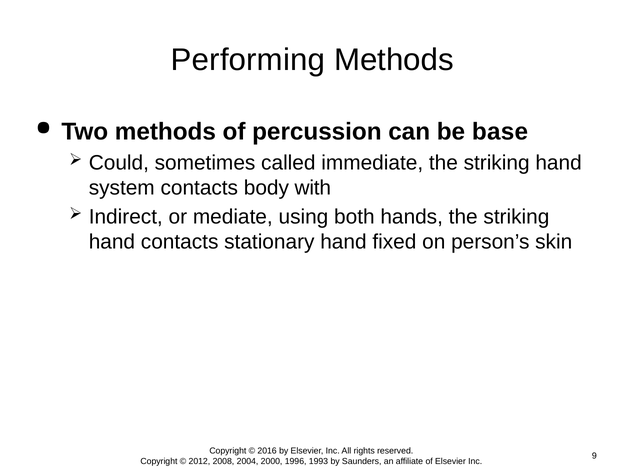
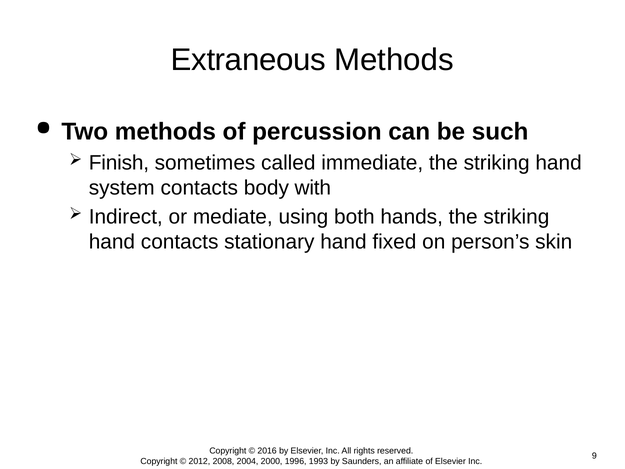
Performing: Performing -> Extraneous
base: base -> such
Could: Could -> Finish
